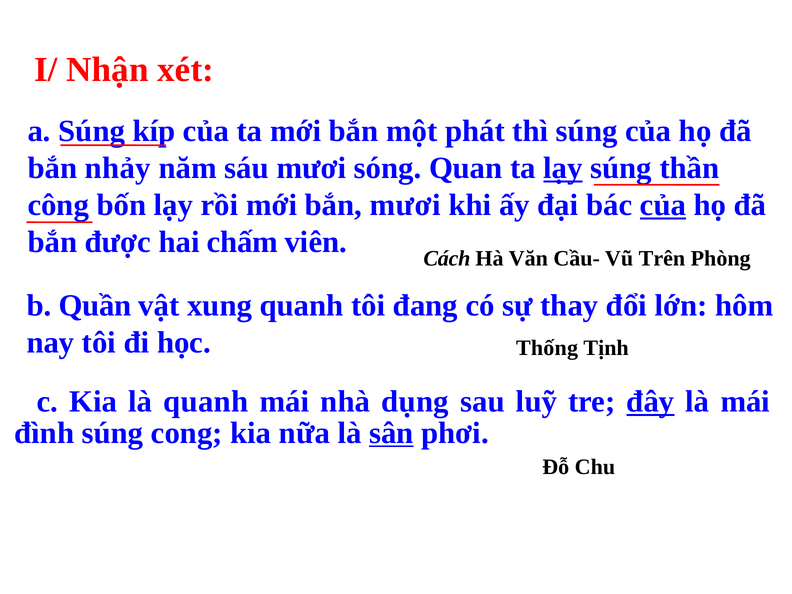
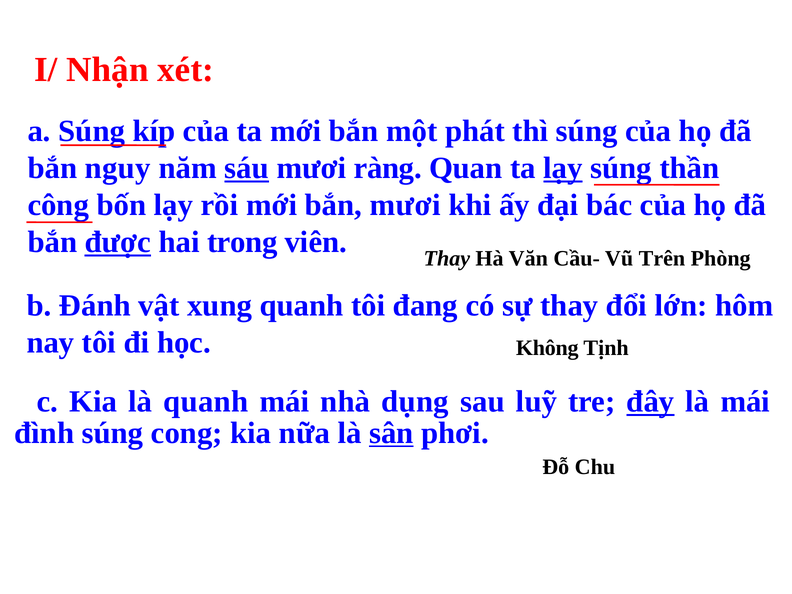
nhảy: nhảy -> nguy
sáu underline: none -> present
sóng: sóng -> ràng
của at (663, 205) underline: present -> none
được underline: none -> present
chấm: chấm -> trong
Cách at (447, 258): Cách -> Thay
Quần: Quần -> Đánh
Thống: Thống -> Không
